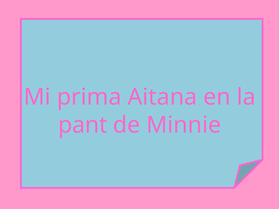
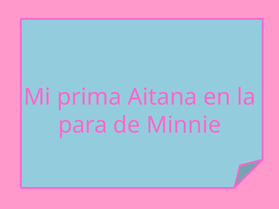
pant: pant -> para
